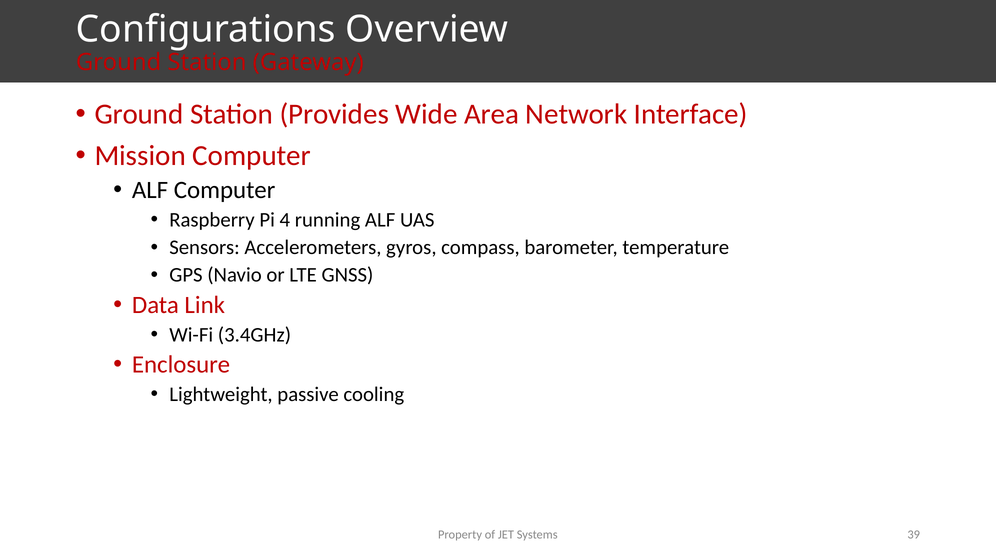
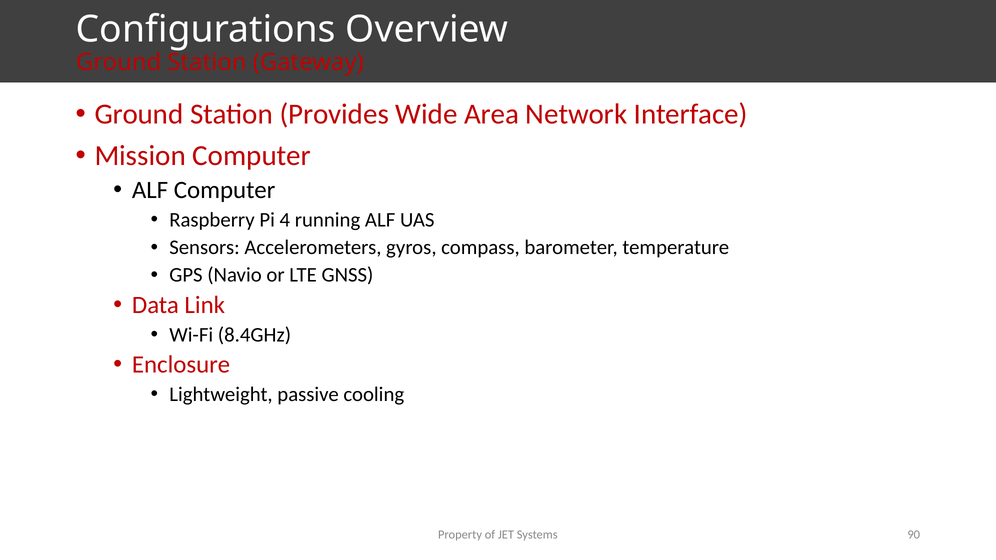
3.4GHz: 3.4GHz -> 8.4GHz
39: 39 -> 90
